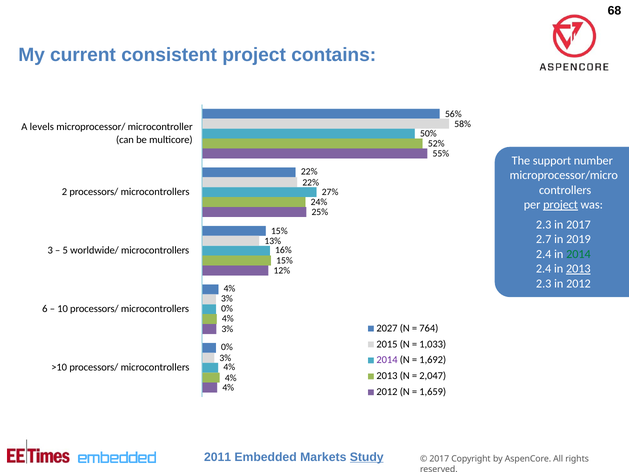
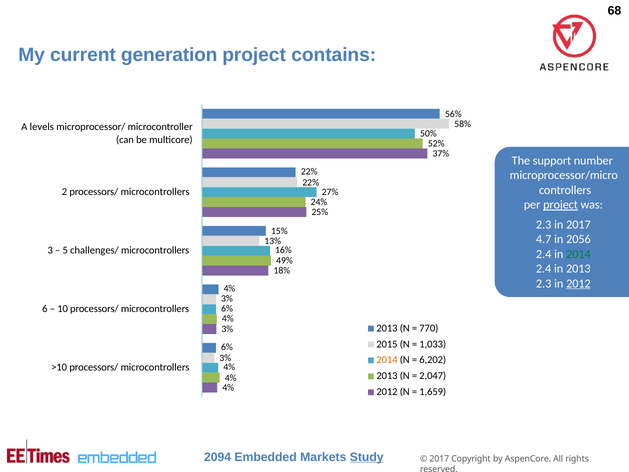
consistent: consistent -> generation
55%: 55% -> 37%
2.7: 2.7 -> 4.7
2019: 2019 -> 2056
worldwide/: worldwide/ -> challenges/
15% at (284, 261): 15% -> 49%
2013 at (578, 269) underline: present -> none
12%: 12% -> 18%
2012 at (578, 283) underline: none -> present
0% at (227, 308): 0% -> 6%
2027 at (387, 328): 2027 -> 2013
764: 764 -> 770
0% at (227, 347): 0% -> 6%
2014 at (387, 360) colour: purple -> orange
1,692: 1,692 -> 6,202
2011: 2011 -> 2094
